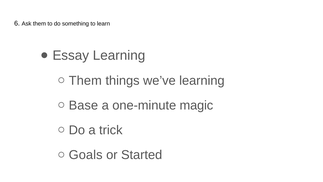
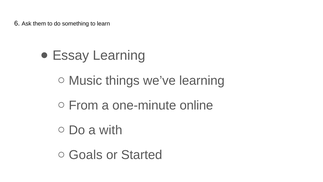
Them at (85, 80): Them -> Music
Base: Base -> From
magic: magic -> online
trick: trick -> with
